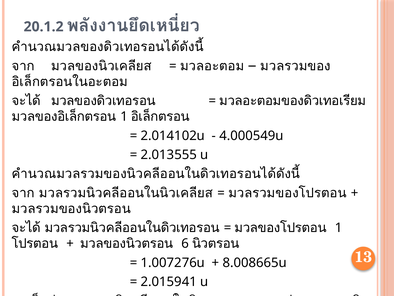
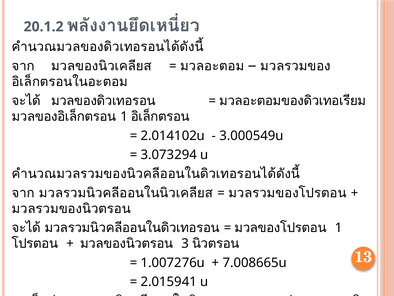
4.000549u: 4.000549u -> 3.000549u
2.013555: 2.013555 -> 3.073294
6: 6 -> 3
8.008665u: 8.008665u -> 7.008665u
